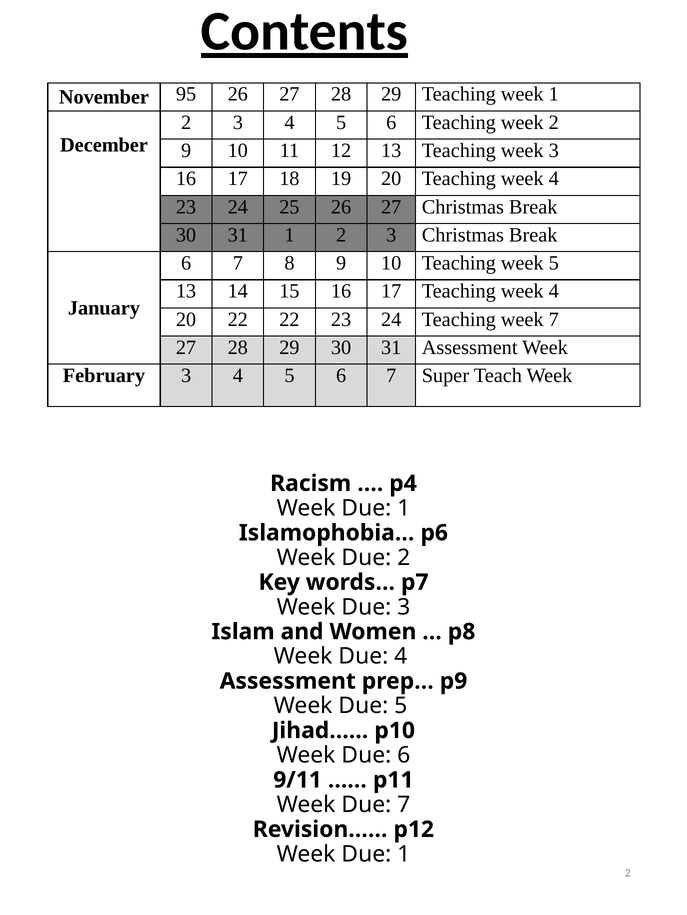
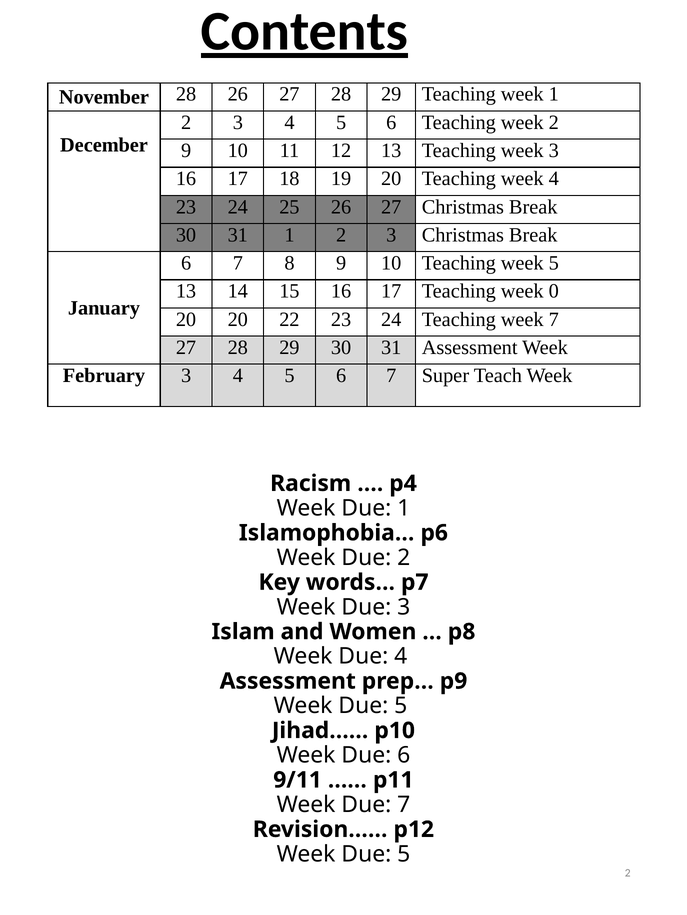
November 95: 95 -> 28
17 Teaching week 4: 4 -> 0
20 22: 22 -> 20
1 at (404, 855): 1 -> 5
